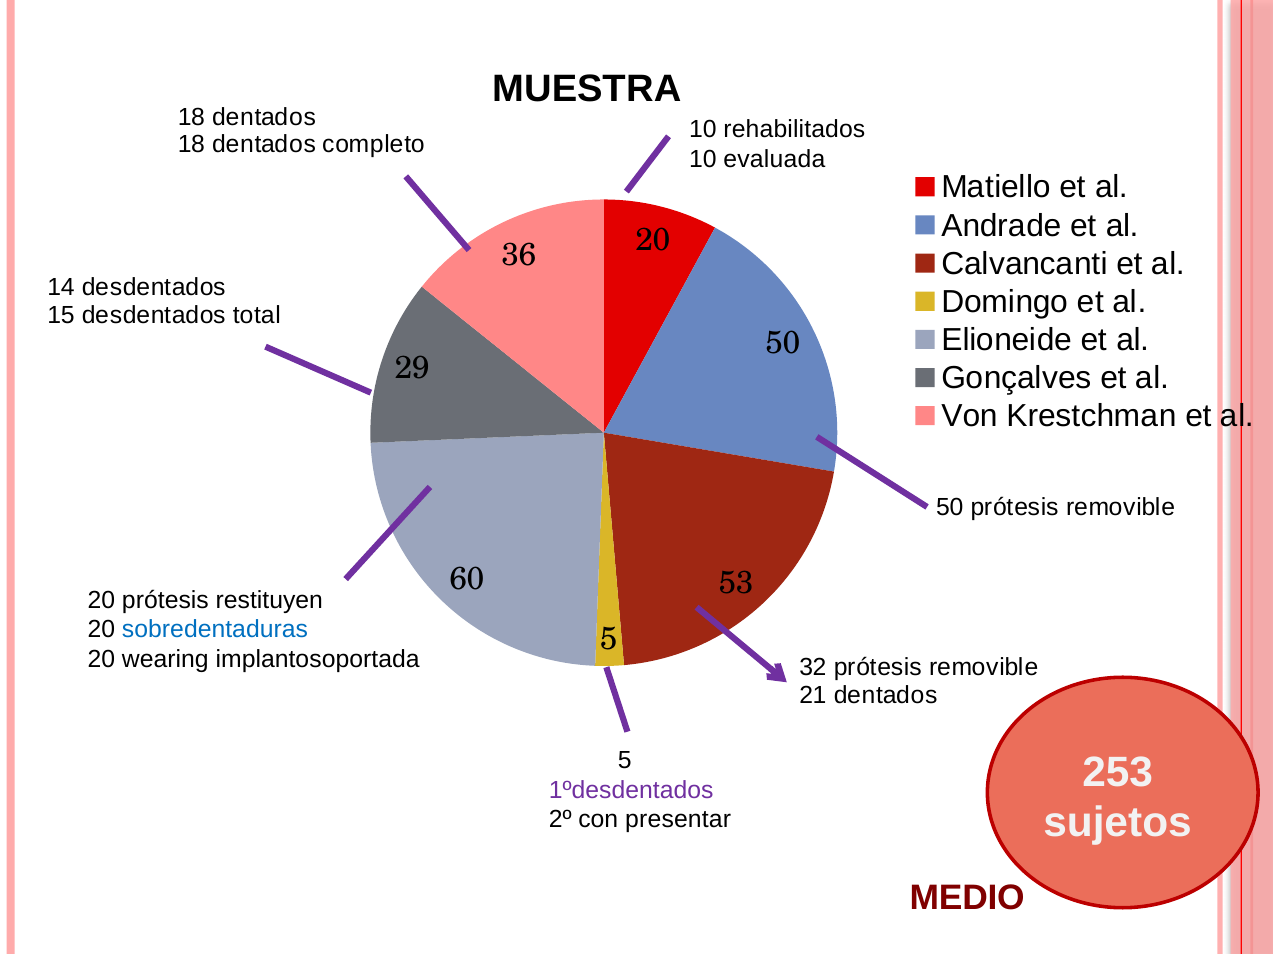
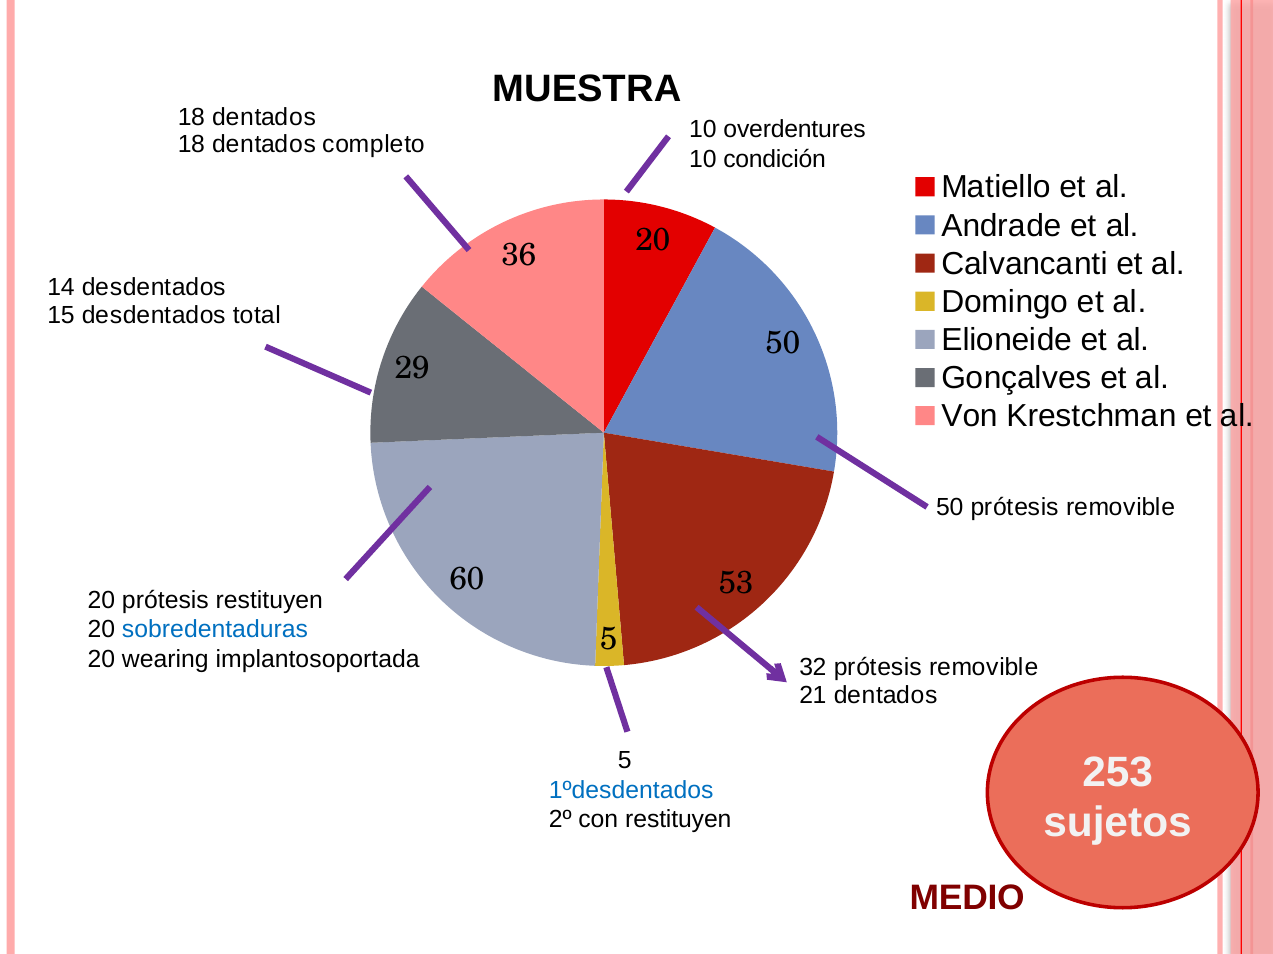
rehabilitados: rehabilitados -> overdentures
evaluada: evaluada -> condición
1ºdesdentados colour: purple -> blue
con presentar: presentar -> restituyen
